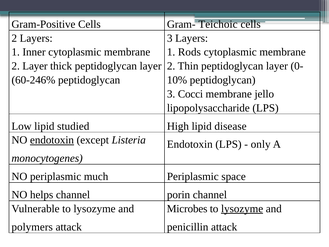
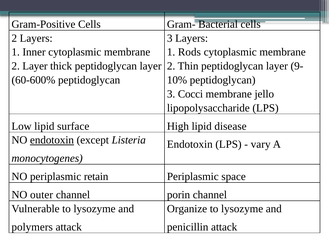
Teichoic: Teichoic -> Bacterial
0-: 0- -> 9-
60-246%: 60-246% -> 60-600%
studied: studied -> surface
only: only -> vary
much: much -> retain
helps: helps -> outer
Microbes: Microbes -> Organize
lysozyme at (242, 208) underline: present -> none
